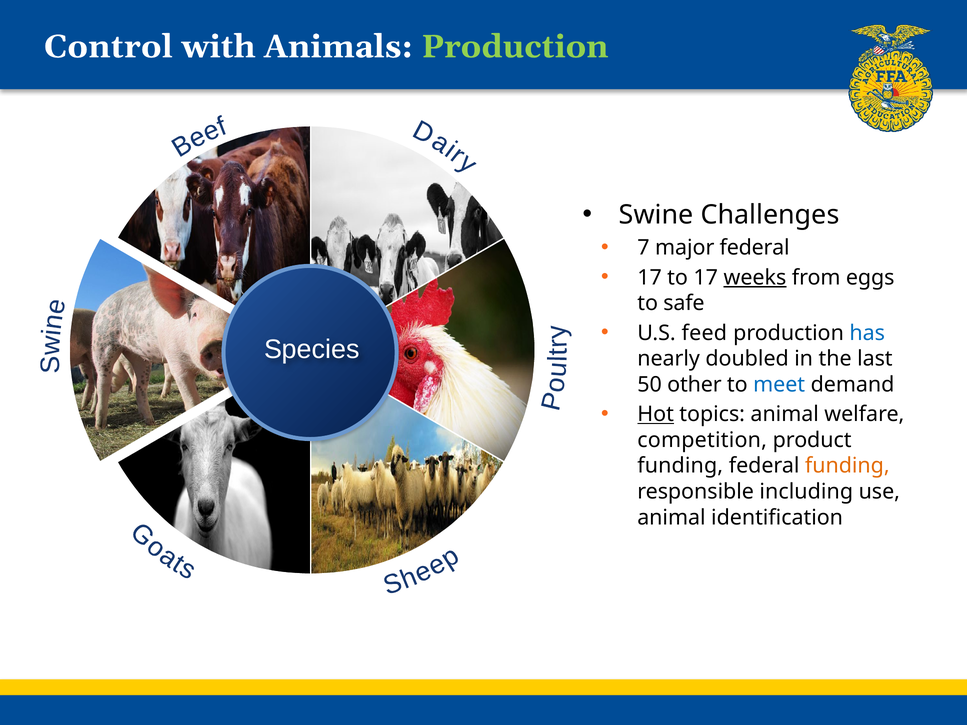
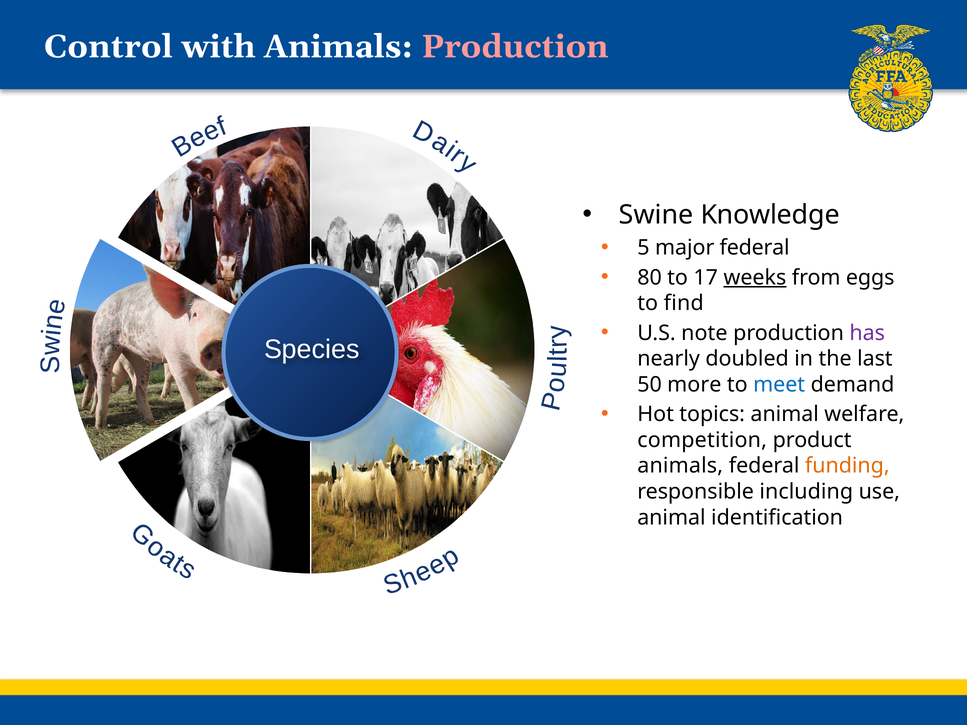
Production at (515, 47) colour: light green -> pink
Challenges: Challenges -> Knowledge
7: 7 -> 5
17 at (650, 278): 17 -> 80
safe: safe -> find
feed: feed -> note
has colour: blue -> purple
other: other -> more
Hot underline: present -> none
funding at (680, 466): funding -> animals
